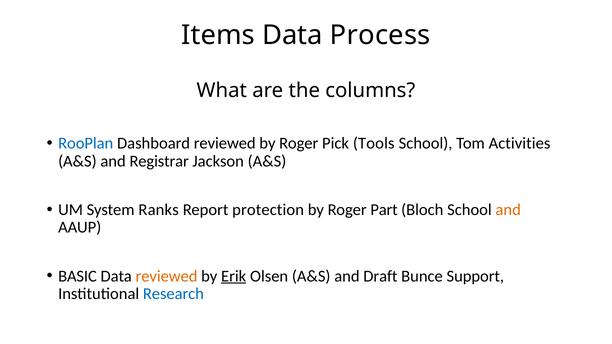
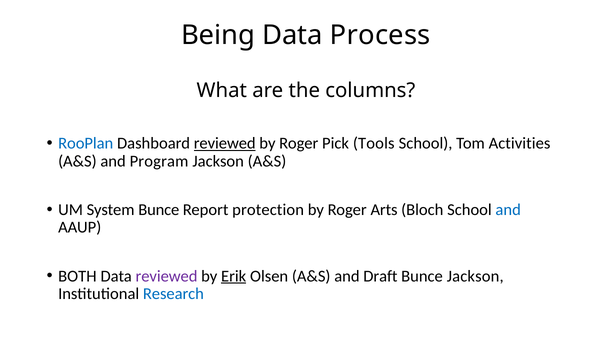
Items: Items -> Being
reviewed at (225, 143) underline: none -> present
Registrar: Registrar -> Program
System Ranks: Ranks -> Bunce
Part: Part -> Arts
and at (508, 210) colour: orange -> blue
BASIC: BASIC -> BOTH
reviewed at (167, 276) colour: orange -> purple
Bunce Support: Support -> Jackson
